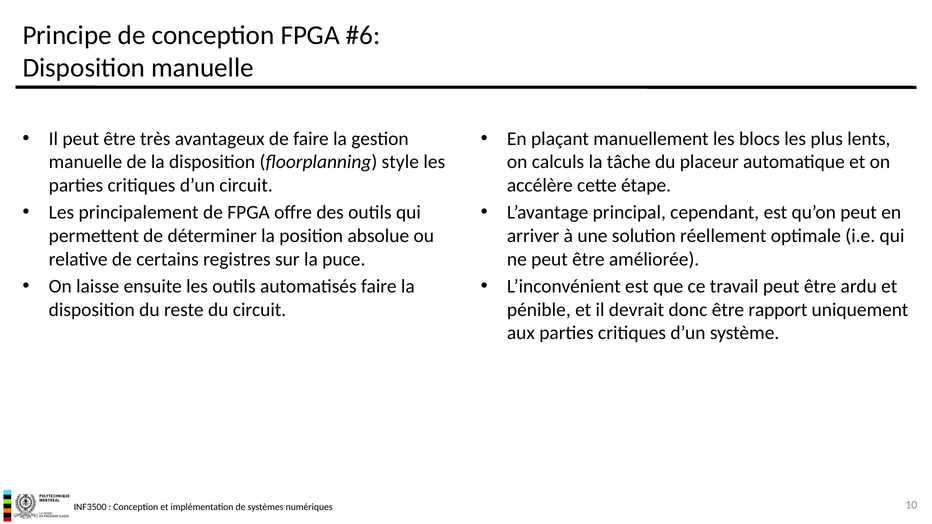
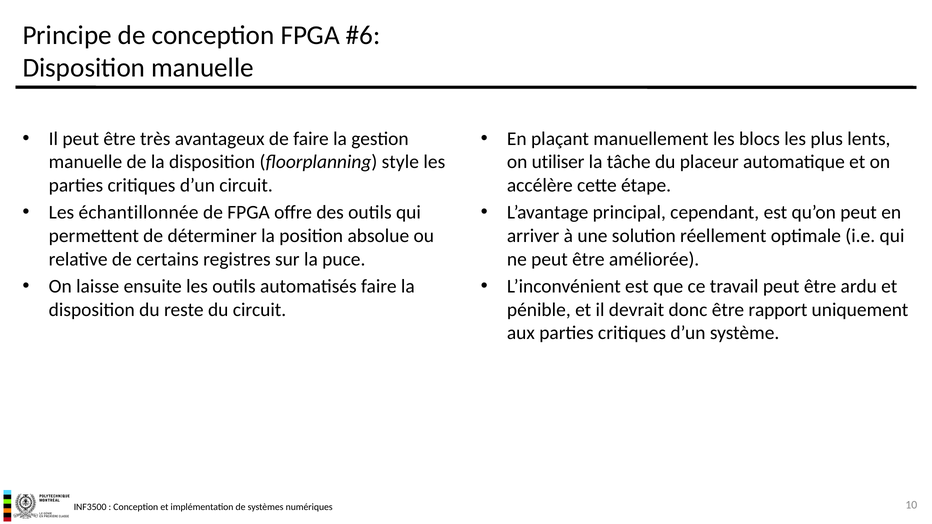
calculs: calculs -> utiliser
principalement: principalement -> échantillonnée
